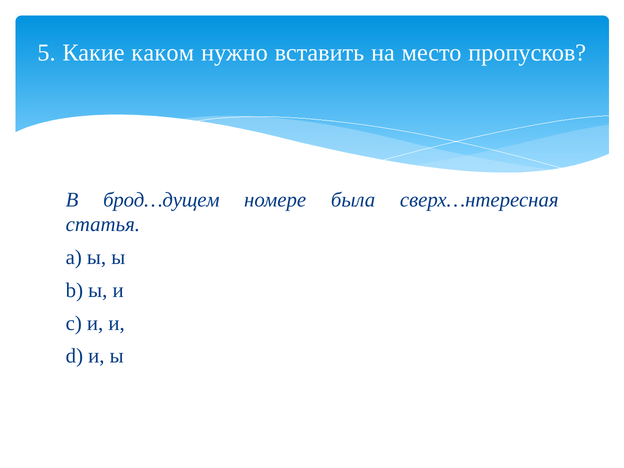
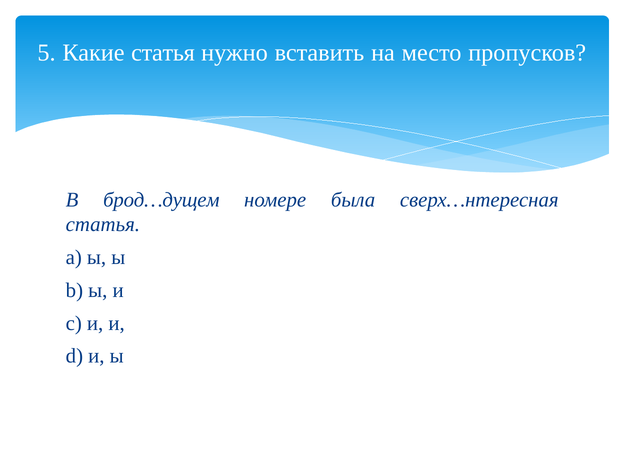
Какие каком: каком -> статья
